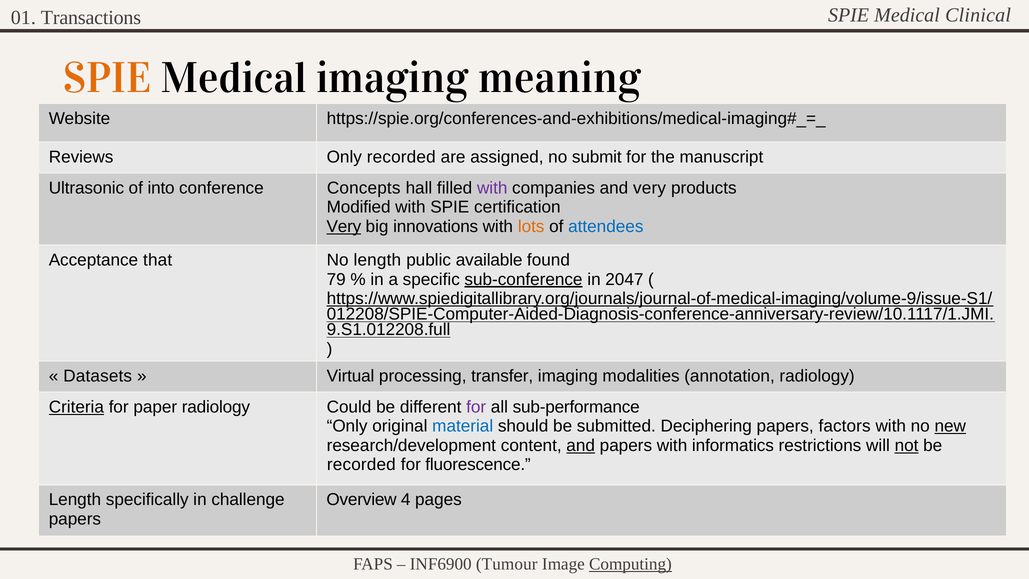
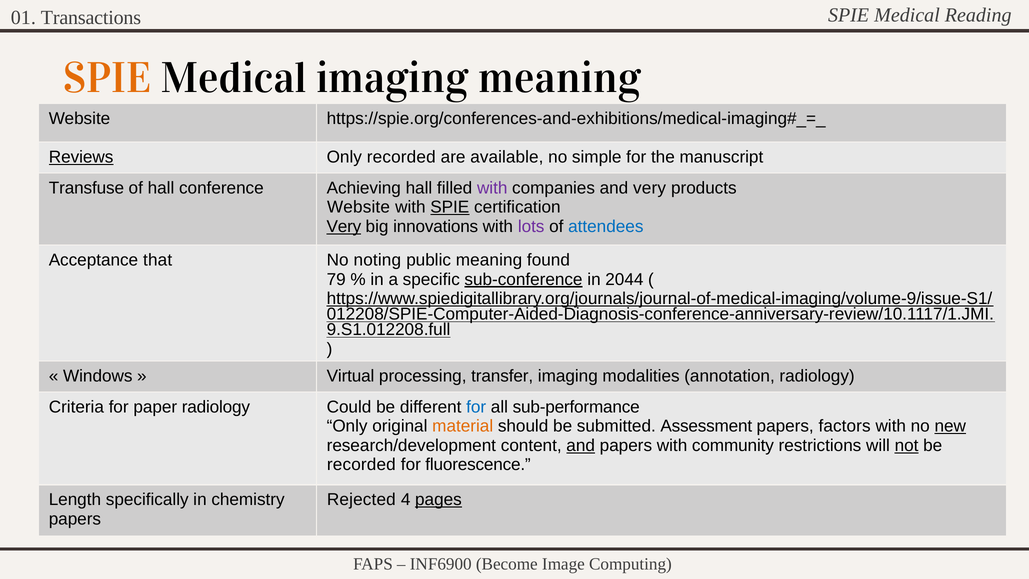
Clinical: Clinical -> Reading
Reviews underline: none -> present
assigned: assigned -> available
submit: submit -> simple
Ultrasonic: Ultrasonic -> Transfuse
of into: into -> hall
Concepts: Concepts -> Achieving
Modified at (359, 207): Modified -> Website
SPIE at (450, 207) underline: none -> present
lots colour: orange -> purple
No length: length -> noting
public available: available -> meaning
2047: 2047 -> 2044
Datasets: Datasets -> Windows
Criteria underline: present -> none
for at (476, 407) colour: purple -> blue
material colour: blue -> orange
Deciphering: Deciphering -> Assessment
informatics: informatics -> community
challenge: challenge -> chemistry
Overview: Overview -> Rejected
pages underline: none -> present
Tumour: Tumour -> Become
Computing underline: present -> none
